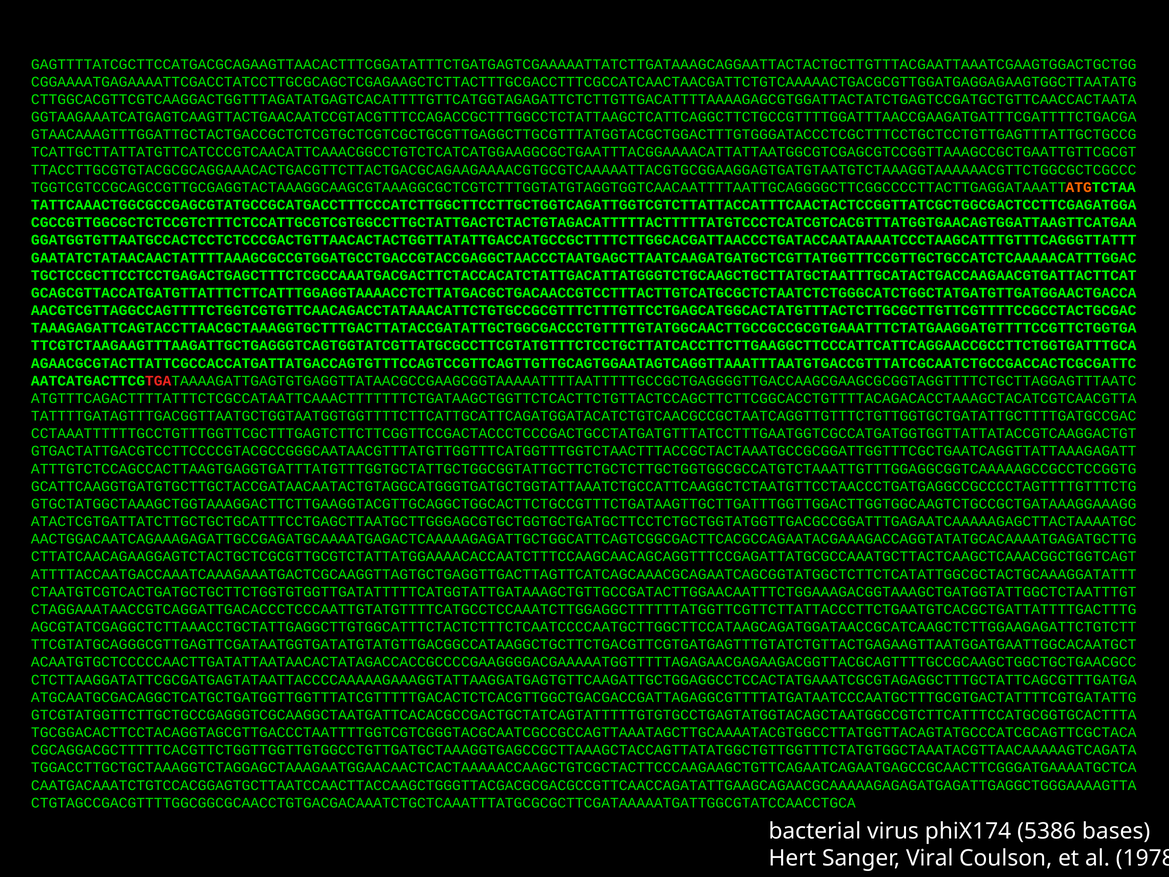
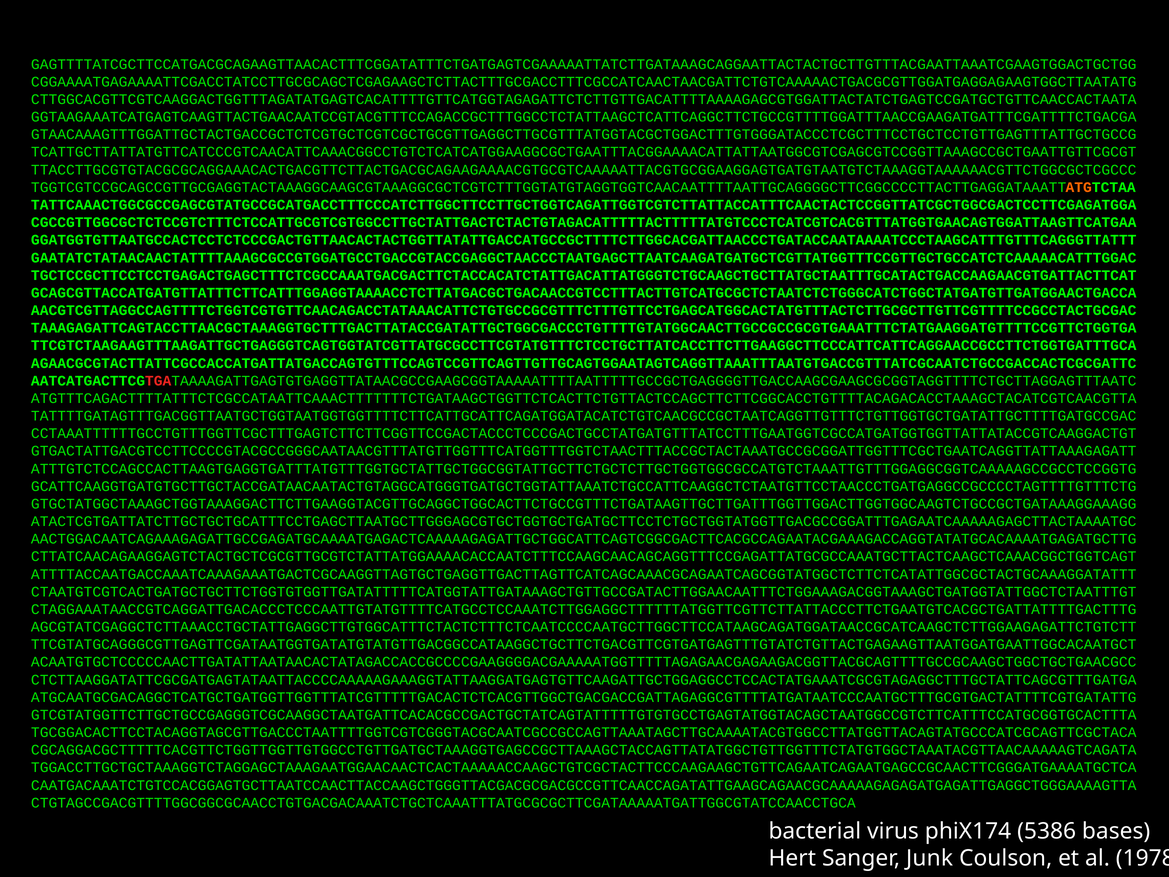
Viral: Viral -> Junk
